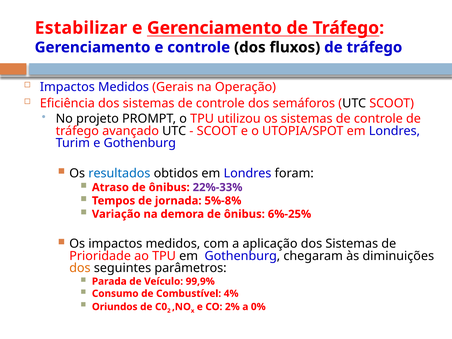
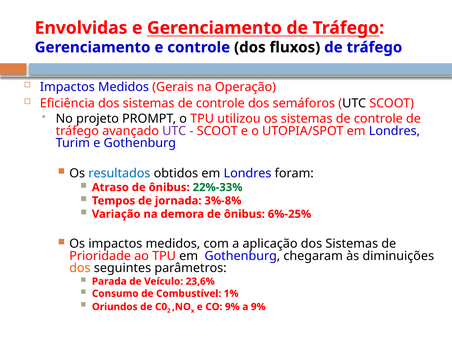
Estabilizar: Estabilizar -> Envolvidas
UTC at (174, 131) colour: black -> purple
22%-33% colour: purple -> green
5%-8%: 5%-8% -> 3%-8%
99,9%: 99,9% -> 23,6%
4%: 4% -> 1%
CO 2%: 2% -> 9%
a 0%: 0% -> 9%
